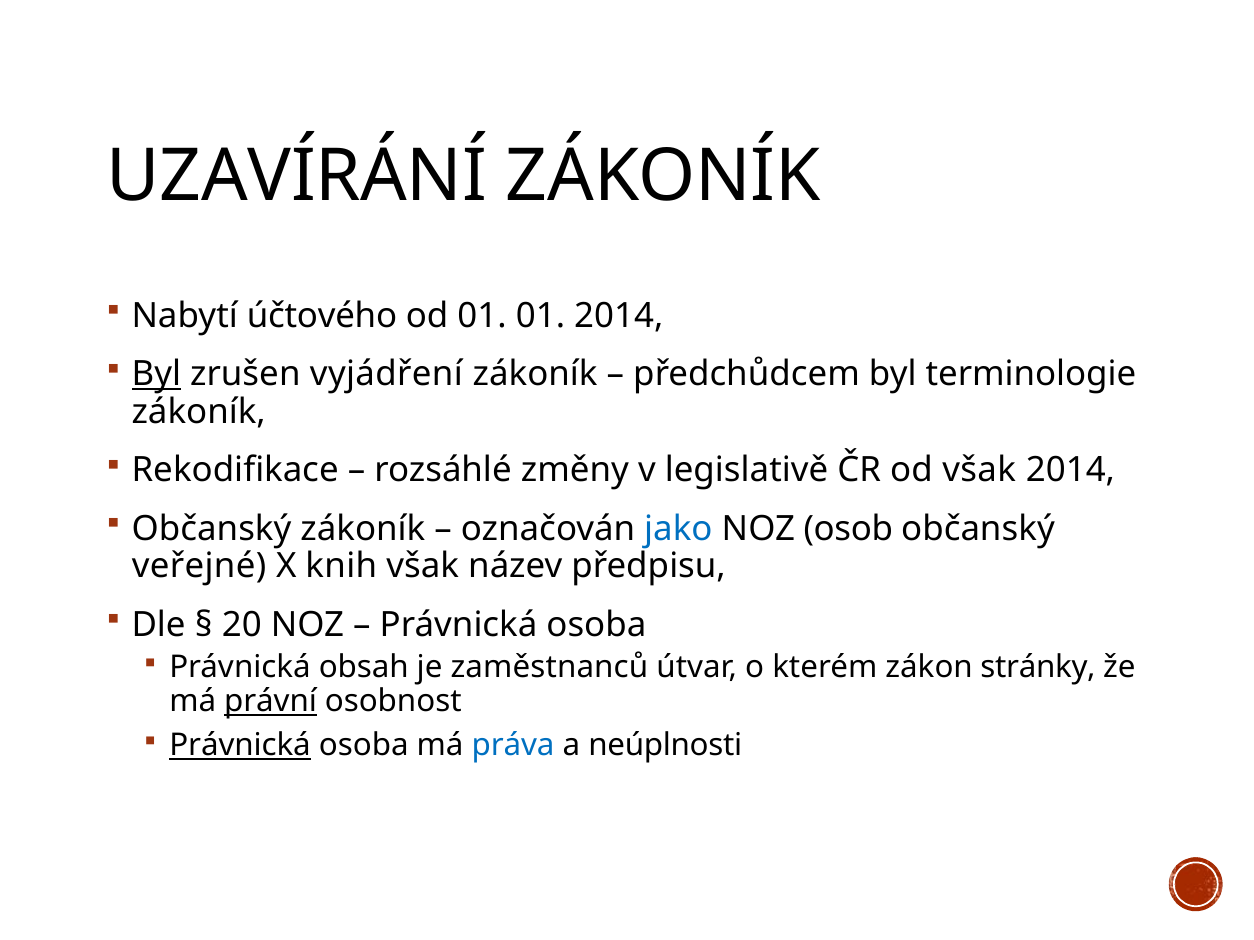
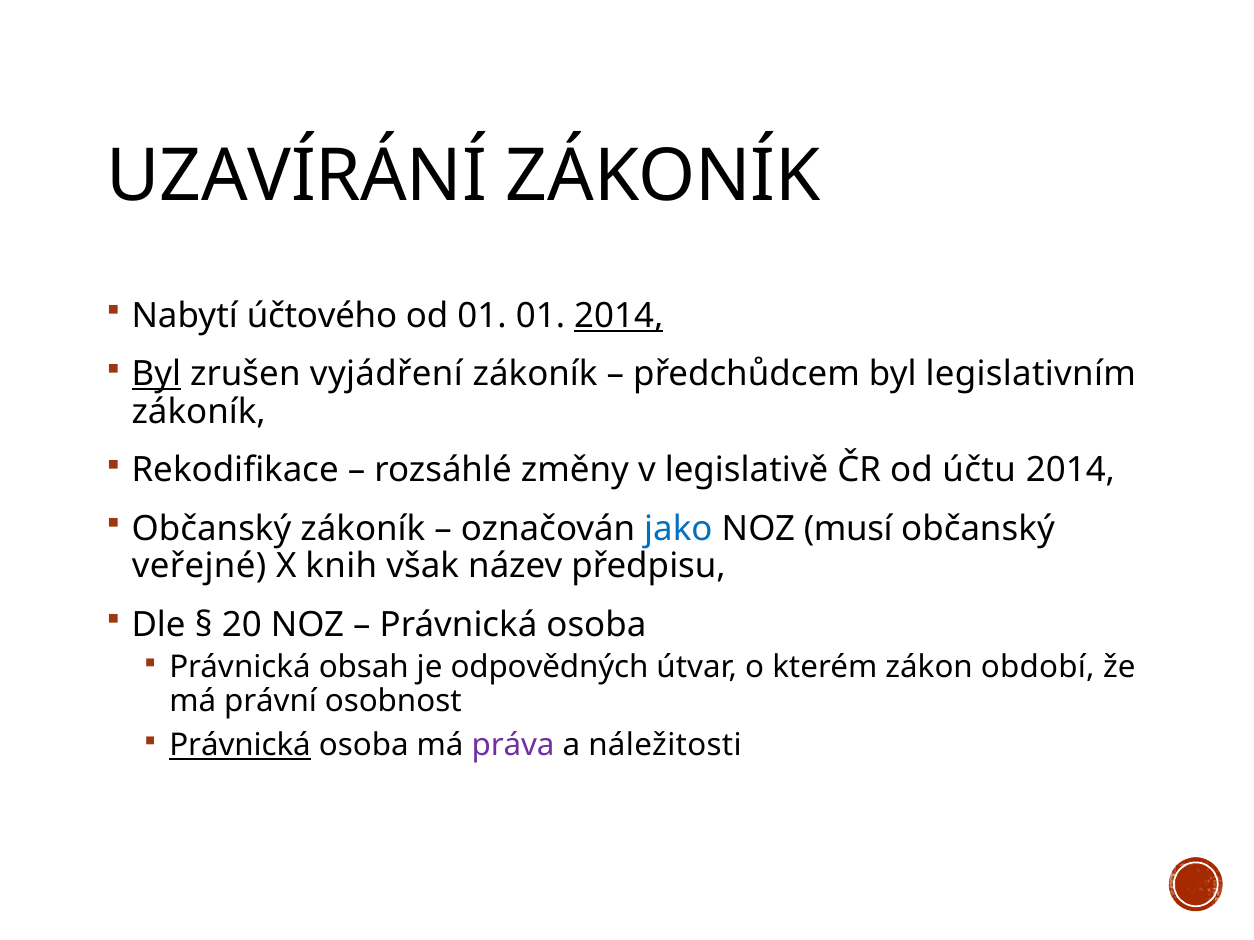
2014 at (619, 316) underline: none -> present
terminologie: terminologie -> legislativním
od však: však -> účtu
osob: osob -> musí
zaměstnanců: zaměstnanců -> odpovědných
stránky: stránky -> období
právní underline: present -> none
práva colour: blue -> purple
neúplnosti: neúplnosti -> náležitosti
